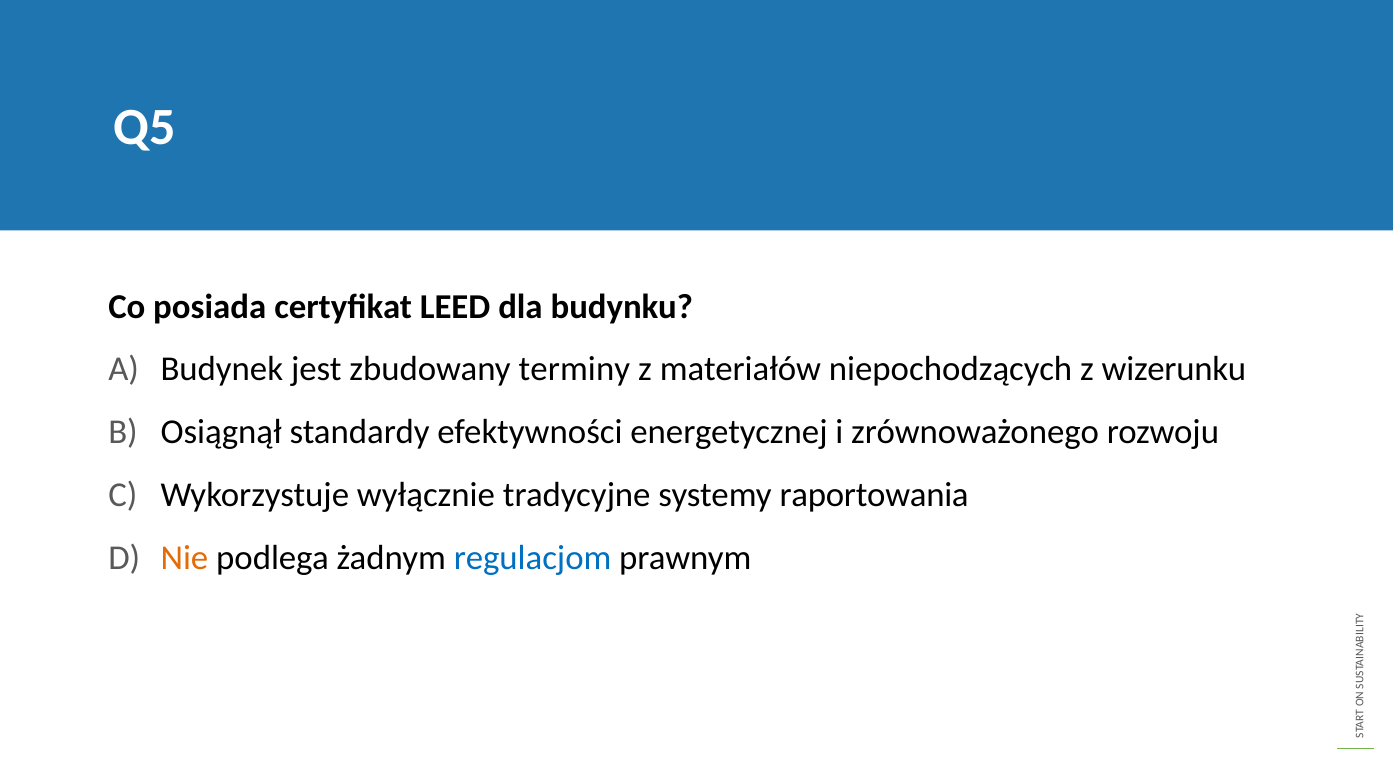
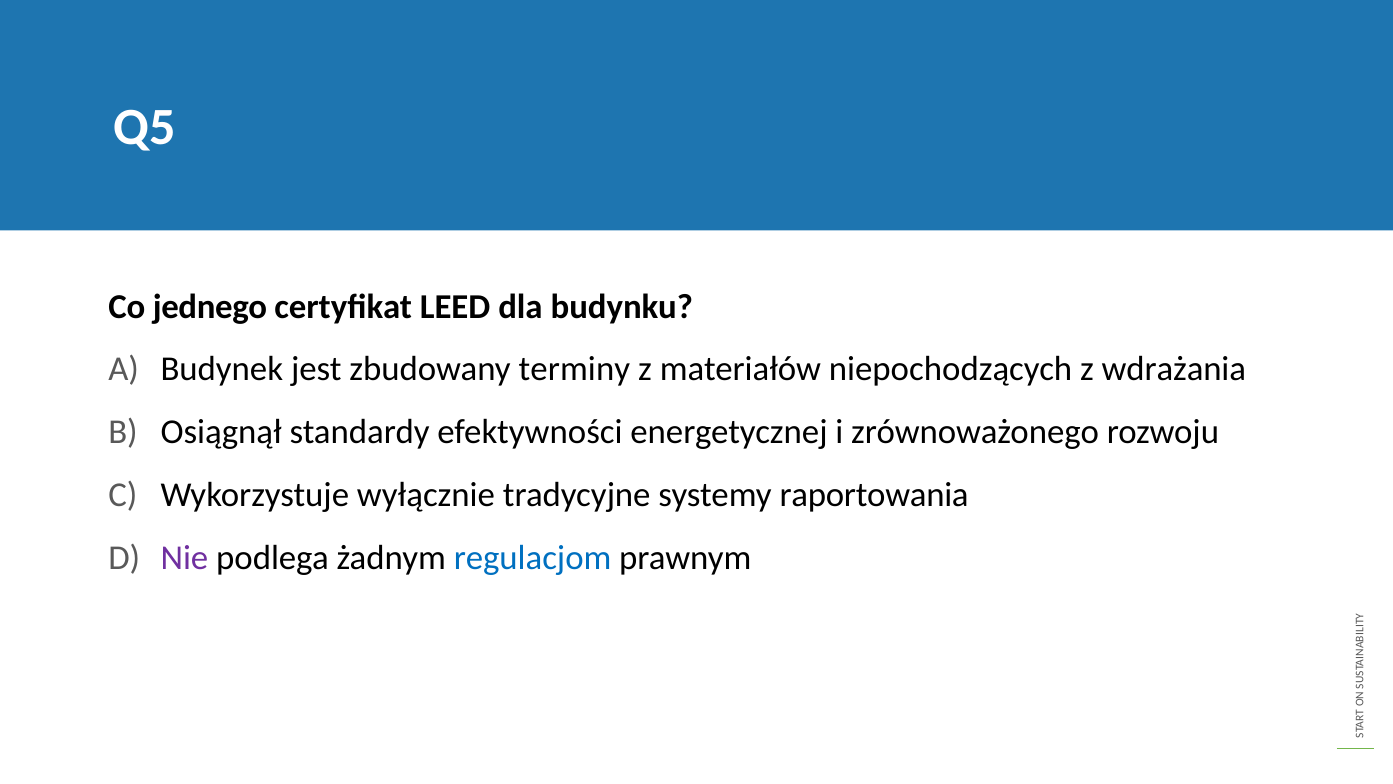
posiada: posiada -> jednego
wizerunku: wizerunku -> wdrażania
Nie colour: orange -> purple
